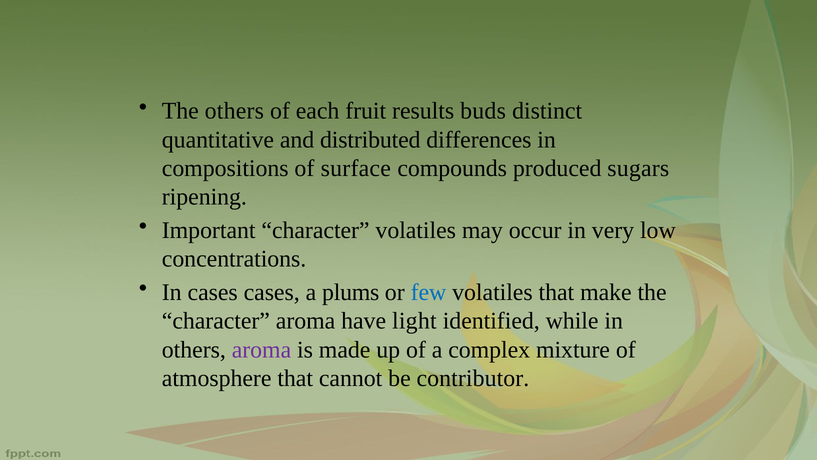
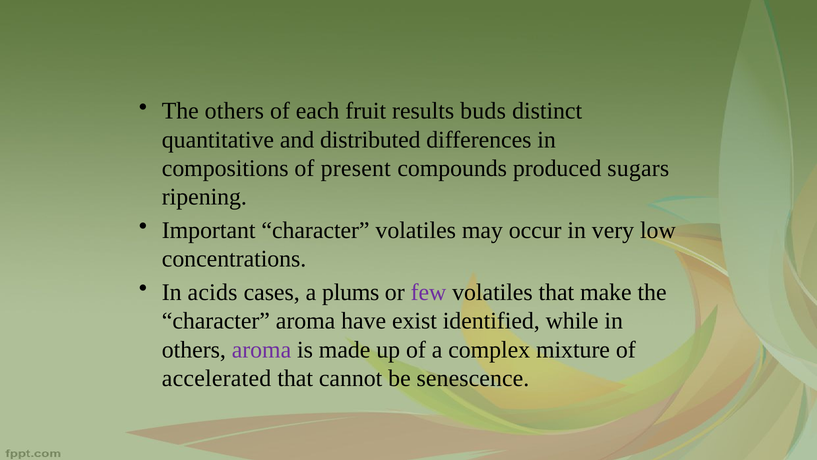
surface: surface -> present
In cases: cases -> acids
few colour: blue -> purple
light: light -> exist
atmosphere: atmosphere -> accelerated
contributor: contributor -> senescence
